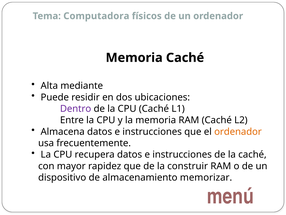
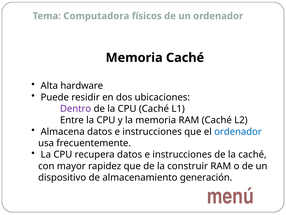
mediante: mediante -> hardware
ordenador at (238, 131) colour: orange -> blue
memorizar: memorizar -> generación
